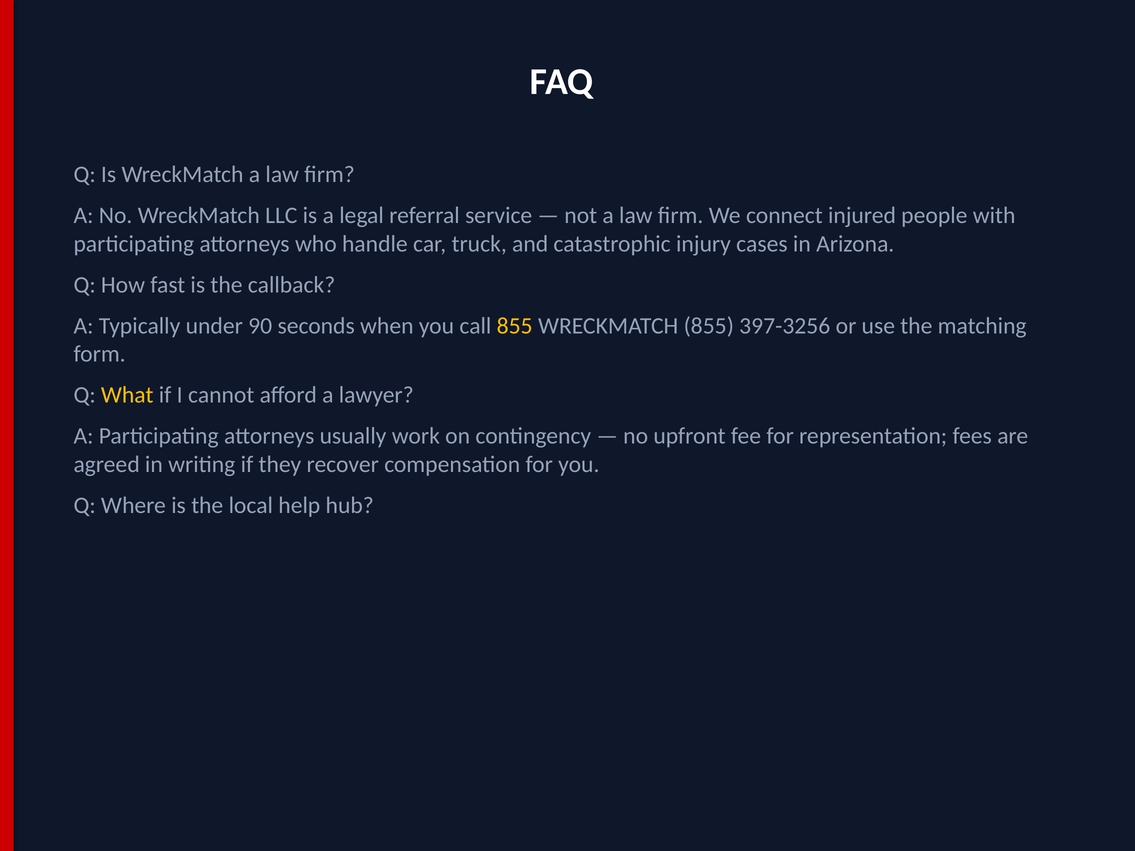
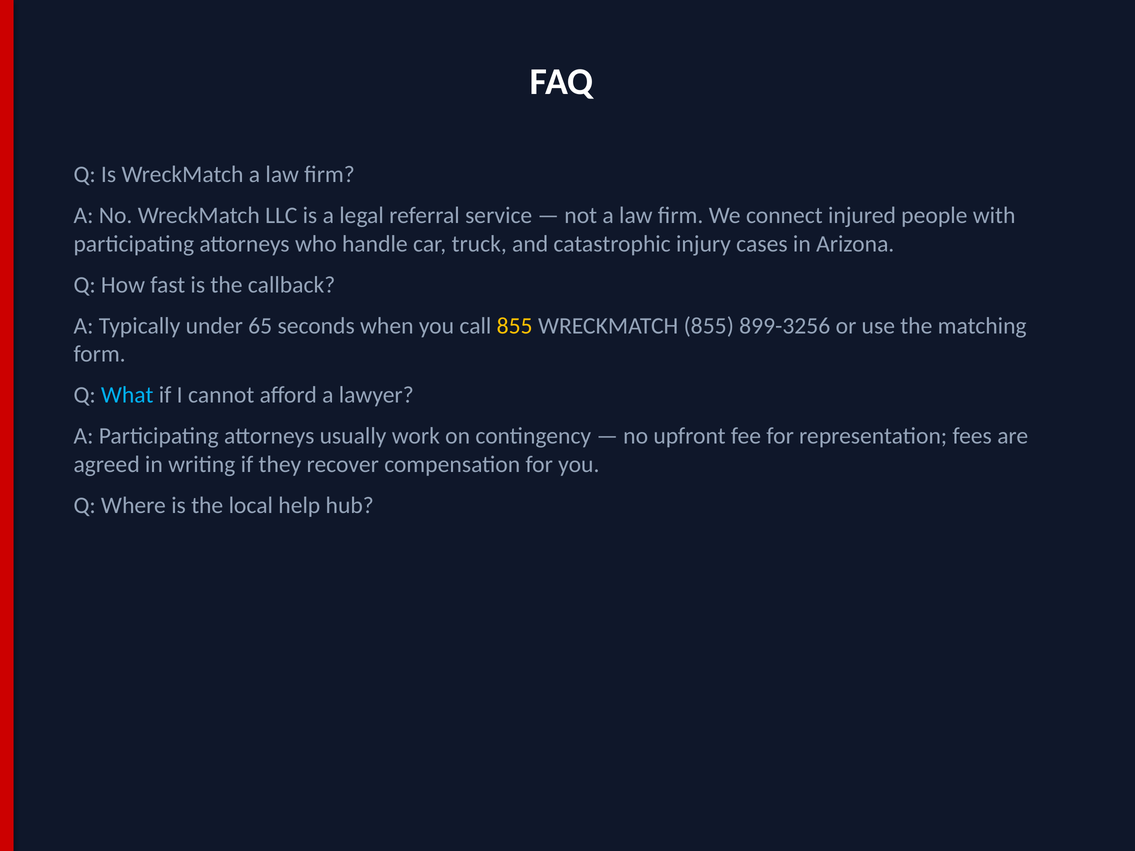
90: 90 -> 65
397-3256: 397-3256 -> 899-3256
What colour: yellow -> light blue
